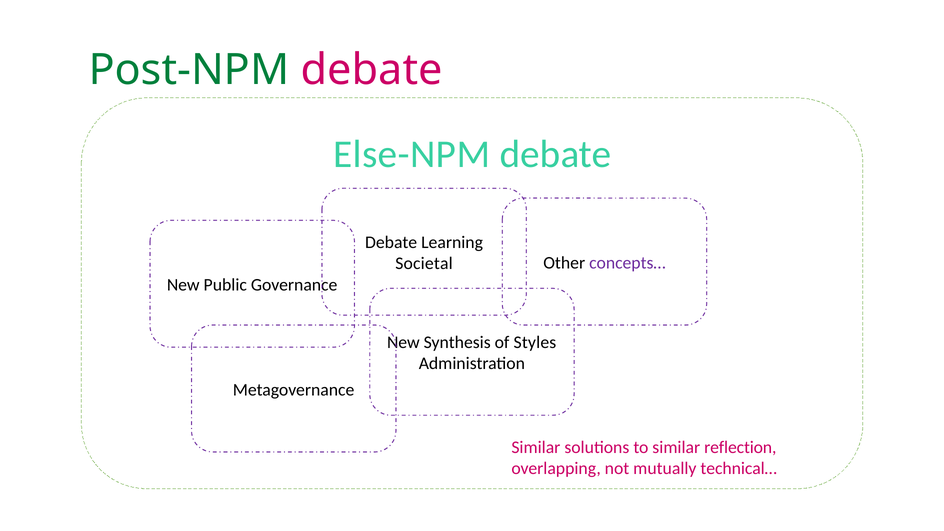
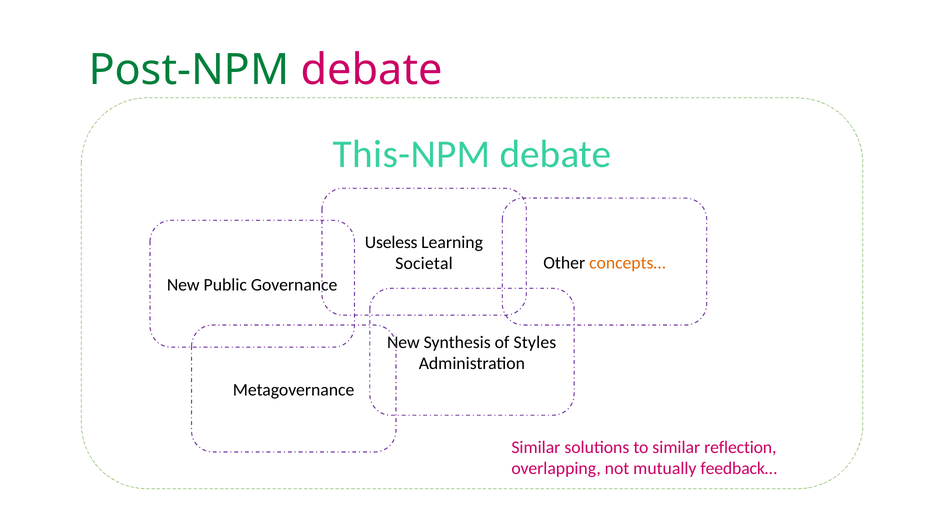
Else-NPM: Else-NPM -> This-NPM
Debate at (391, 242): Debate -> Useless
concepts… colour: purple -> orange
technical…: technical… -> feedback…
